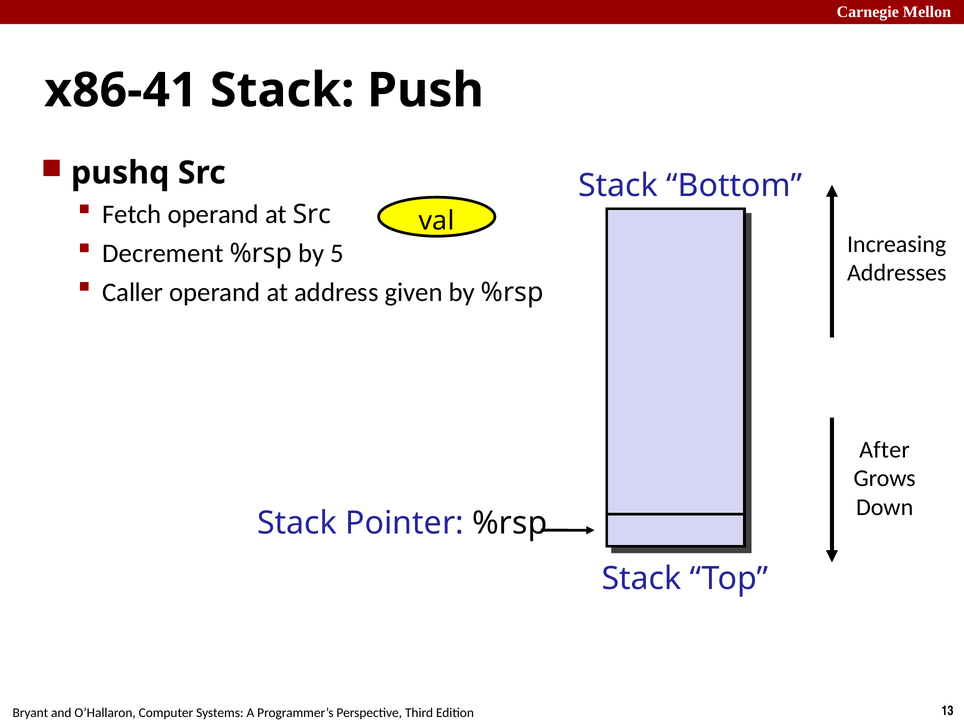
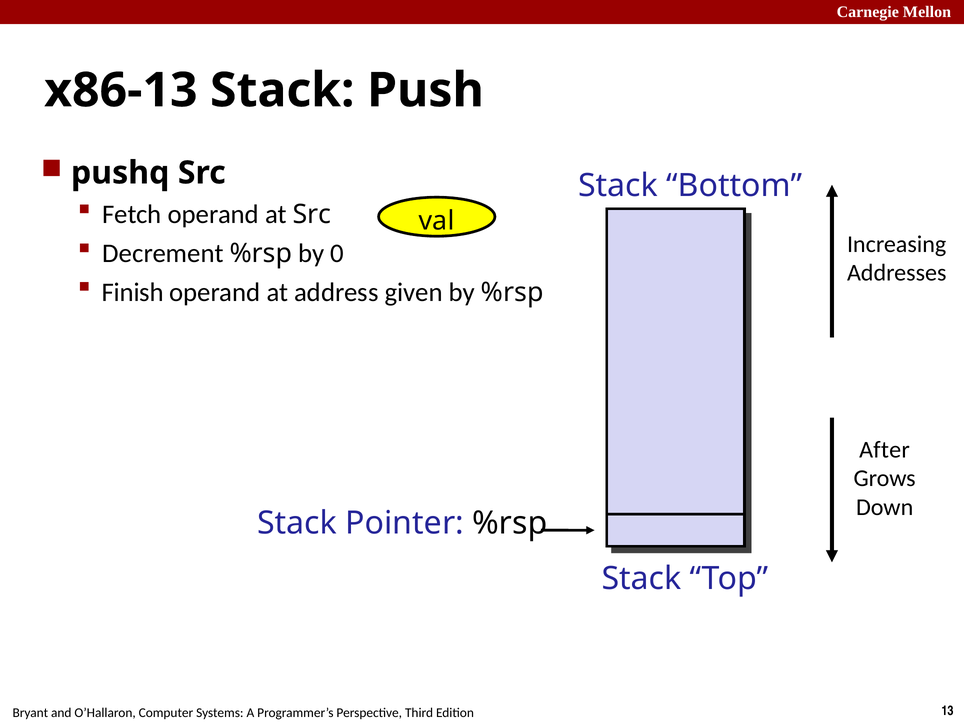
x86-41: x86-41 -> x86-13
5: 5 -> 0
Caller: Caller -> Finish
